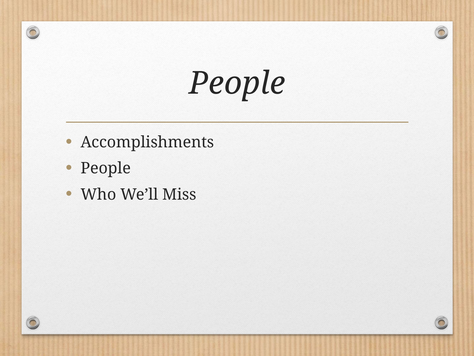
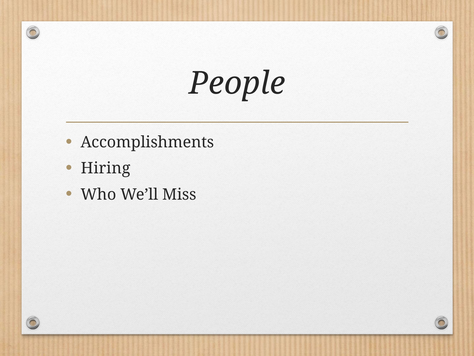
People at (106, 168): People -> Hiring
